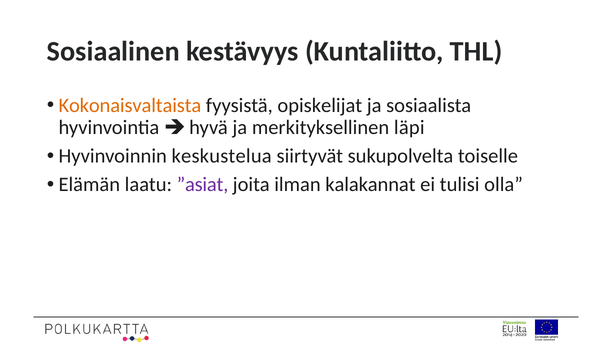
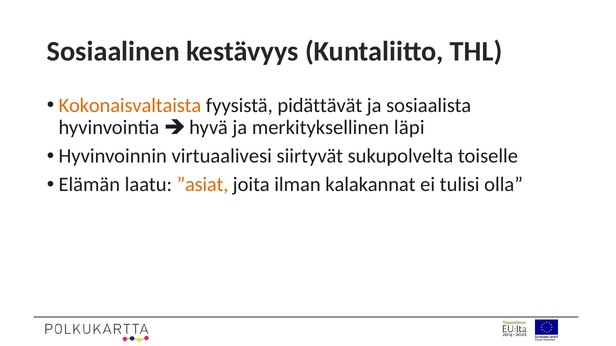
opiskelijat: opiskelijat -> pidättävät
keskustelua: keskustelua -> virtuaalivesi
”asiat colour: purple -> orange
